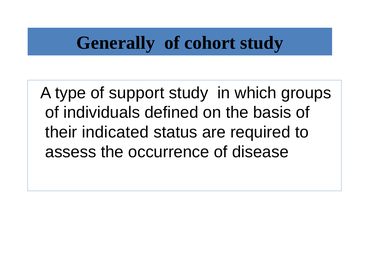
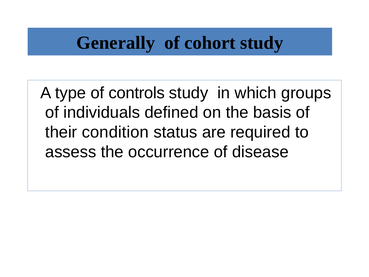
support: support -> controls
indicated: indicated -> condition
